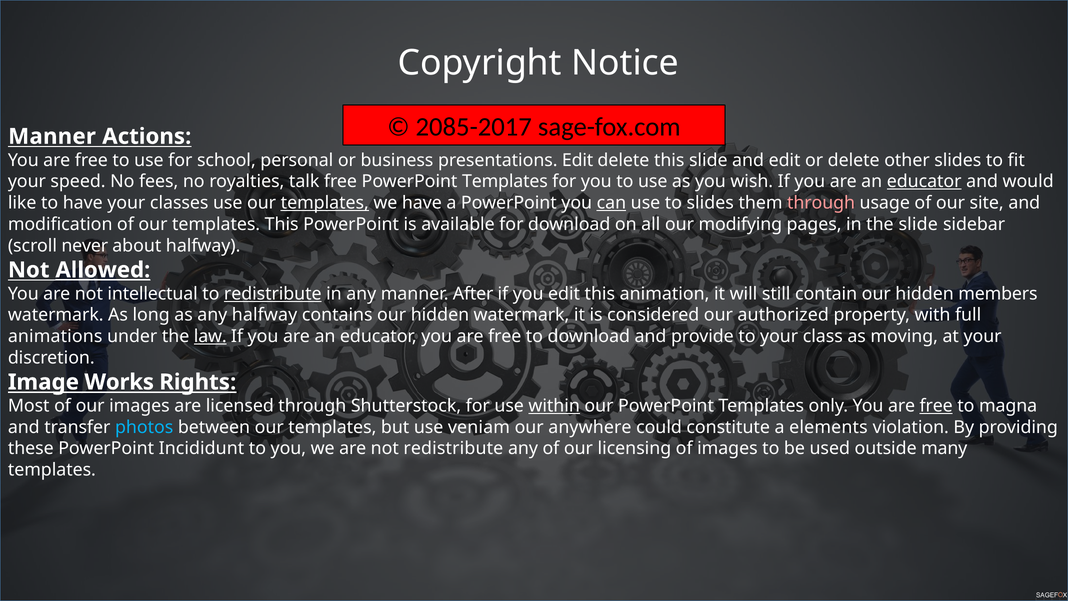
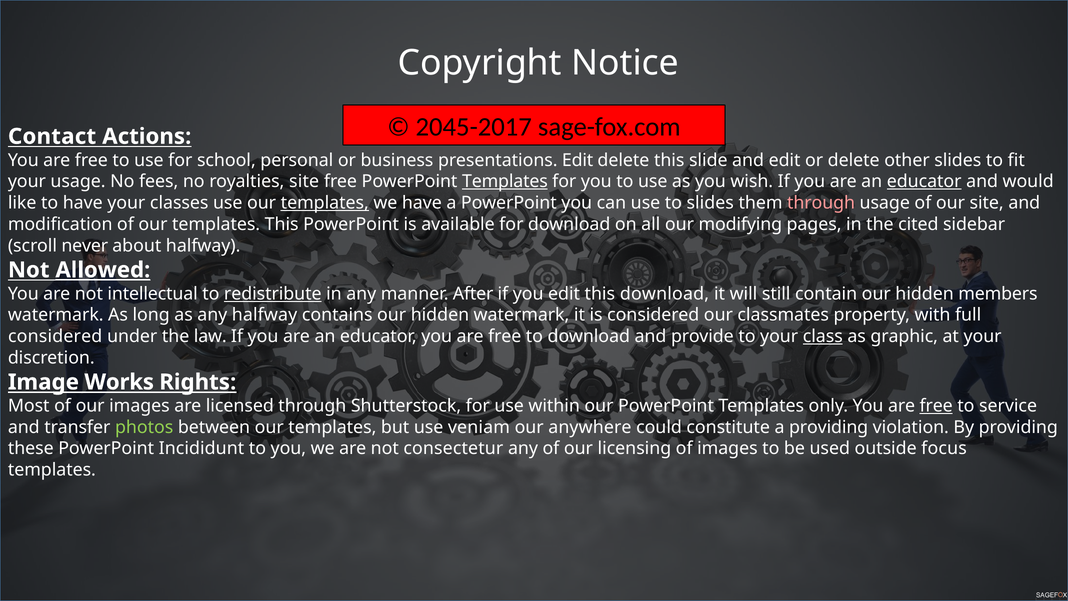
2085-2017: 2085-2017 -> 2045-2017
Manner at (52, 136): Manner -> Contact
your speed: speed -> usage
royalties talk: talk -> site
Templates at (505, 181) underline: none -> present
can underline: present -> none
the slide: slide -> cited
this animation: animation -> download
authorized: authorized -> classmates
animations at (55, 336): animations -> considered
law underline: present -> none
class underline: none -> present
moving: moving -> graphic
within underline: present -> none
magna: magna -> service
photos colour: light blue -> light green
a elements: elements -> providing
not redistribute: redistribute -> consectetur
many: many -> focus
